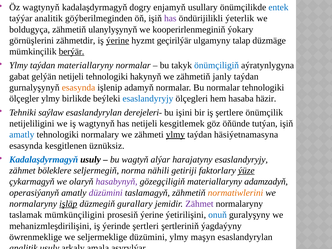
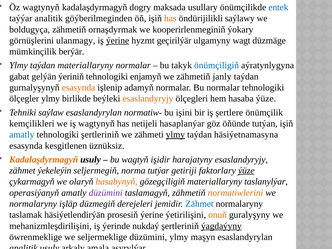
enjamyň: enjamyň -> maksada
has at (170, 18) colour: purple -> orange
ýeterlik: ýeterlik -> saýlawy
ulanylyşynyň: ulanylyşynyň -> ornaşdyrmak
zähmetdir: zähmetdir -> ulanmagy
talap: talap -> wagt
berýär underline: present -> none
gelýän netijeli: netijeli -> ýeriniň
hakynyň: hakynyň -> enjamyň
esaslandyryjy at (148, 99) colour: blue -> orange
hasaba häzir: häzir -> ýüze
derejeleri-: derejeleri- -> normatiw-
netijeliligini: netijeliligini -> kemçilikleri
kesgitlemek: kesgitlemek -> hasaplanýar
tehnologiki normalary: normalary -> şertleriniň
Kadalaşdyrmagyň at (44, 160) colour: blue -> orange
alýar: alýar -> işidir
böleklere: böleklere -> ýekeleýin
nähili: nähili -> tutýar
hasabynyň colour: purple -> orange
adamzadyň: adamzadyň -> taslanylýar
işläp underline: present -> none
gurallary: gurallary -> derejeleri
Zähmet at (199, 204) colour: purple -> blue
mümkünçiligini: mümkünçiligini -> häsiýetlendirýän
onuň colour: blue -> orange
şertleri: şertleri -> nukdaý
ýagdaýyny underline: none -> present
